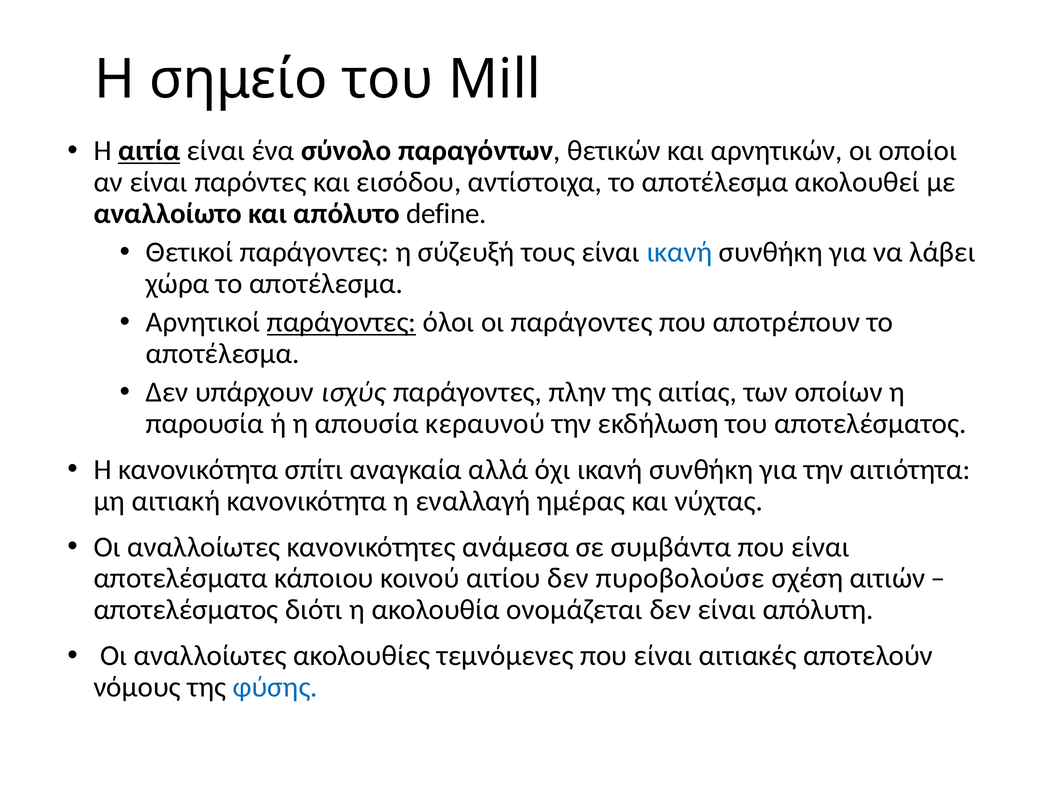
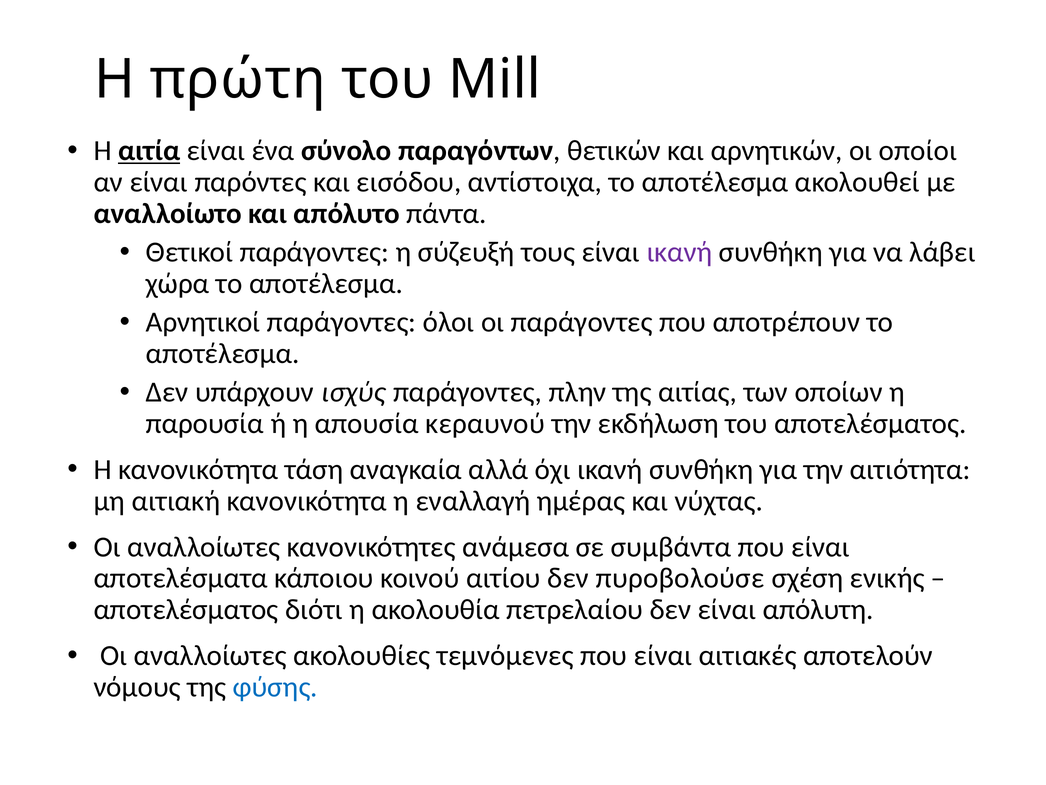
σημείο: σημείο -> πρώτη
define: define -> πάντα
ικανή at (679, 252) colour: blue -> purple
παράγοντες at (342, 322) underline: present -> none
σπίτι: σπίτι -> τάση
αιτιών: αιτιών -> ενικής
oνομάζεται: oνομάζεται -> πετρελαίου
